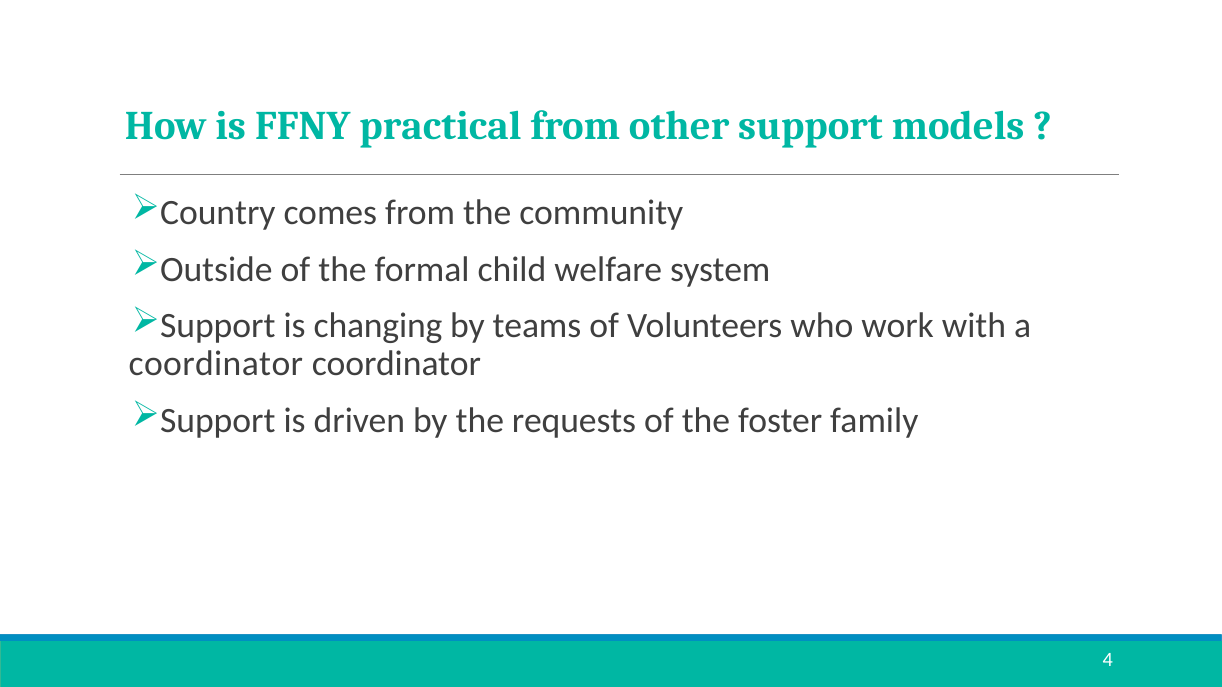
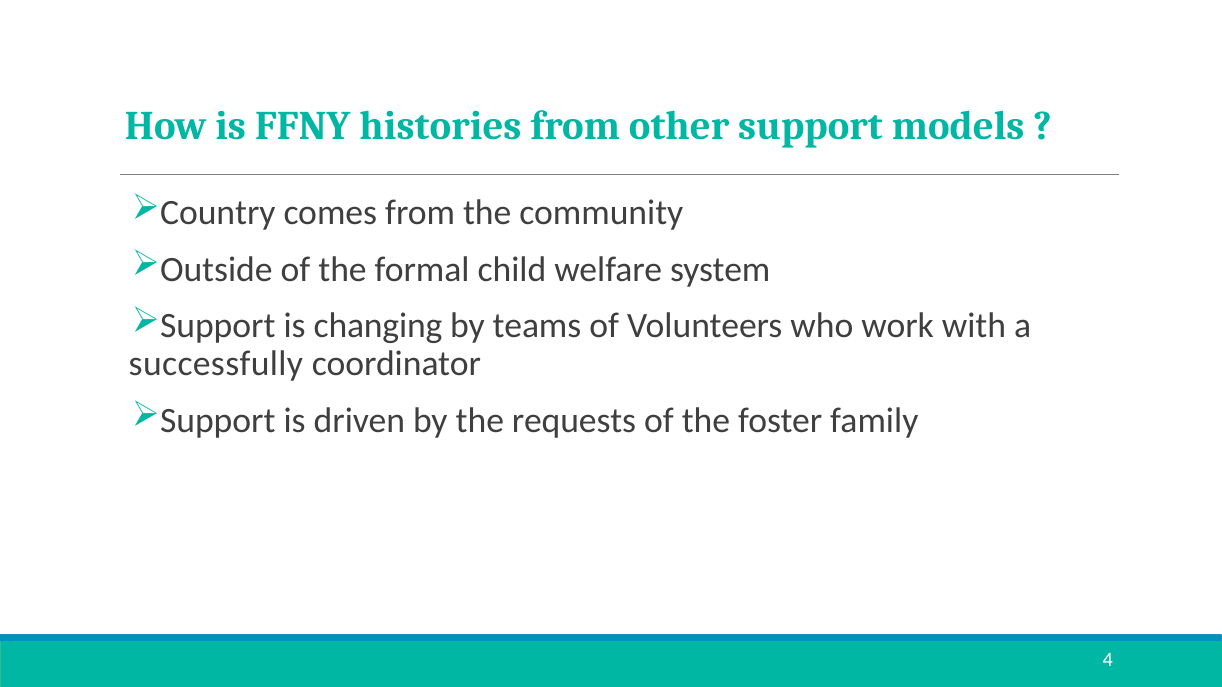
practical: practical -> histories
coordinator at (216, 364): coordinator -> successfully
